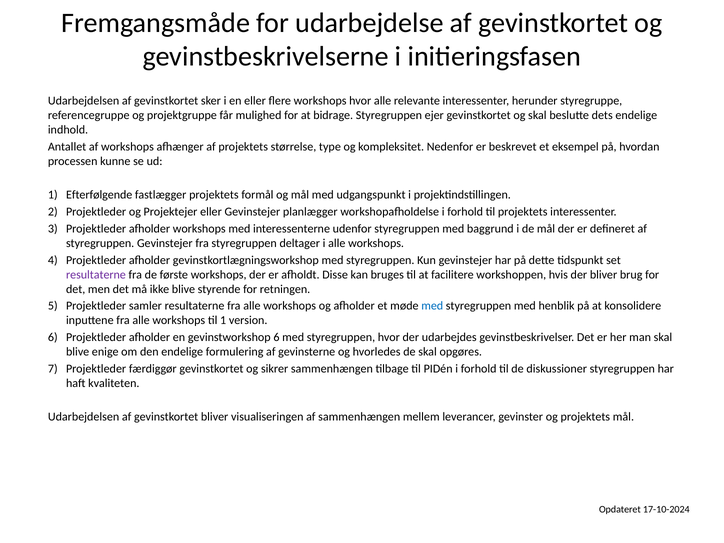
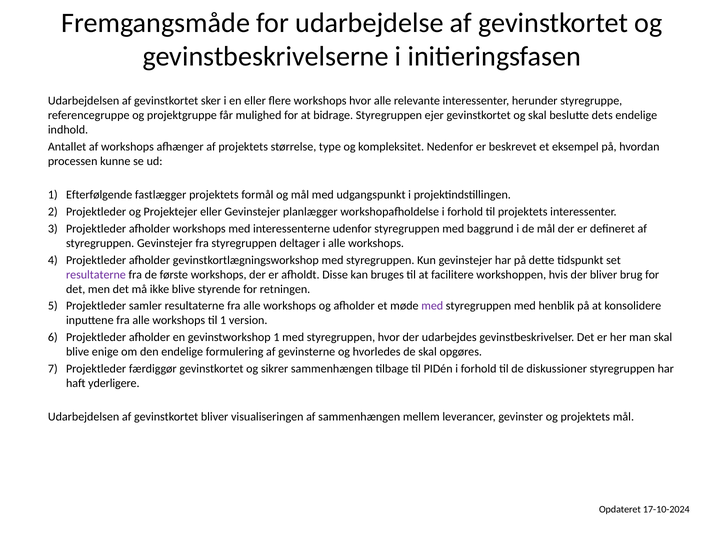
med at (432, 306) colour: blue -> purple
gevinstworkshop 6: 6 -> 1
kvaliteten: kvaliteten -> yderligere
